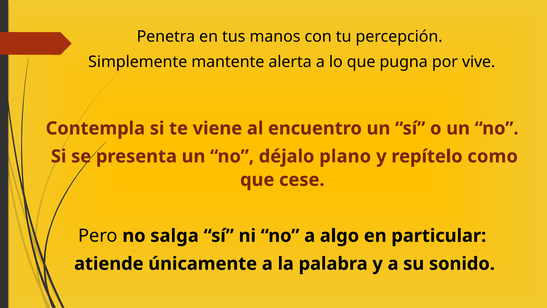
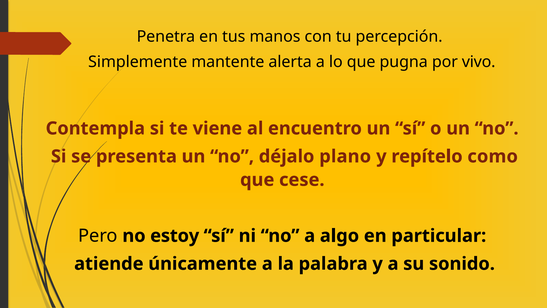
vive: vive -> vivo
salga: salga -> estoy
